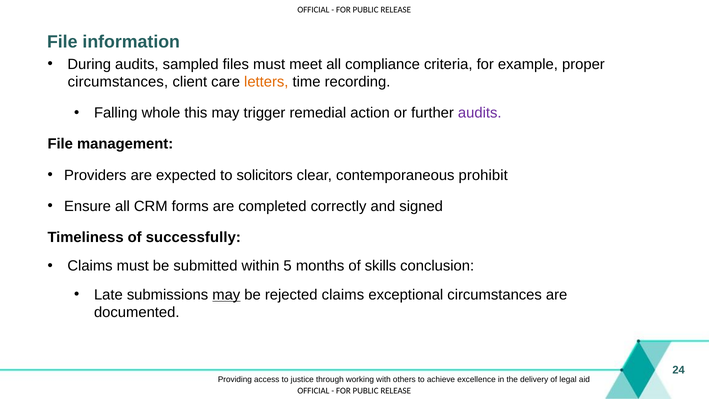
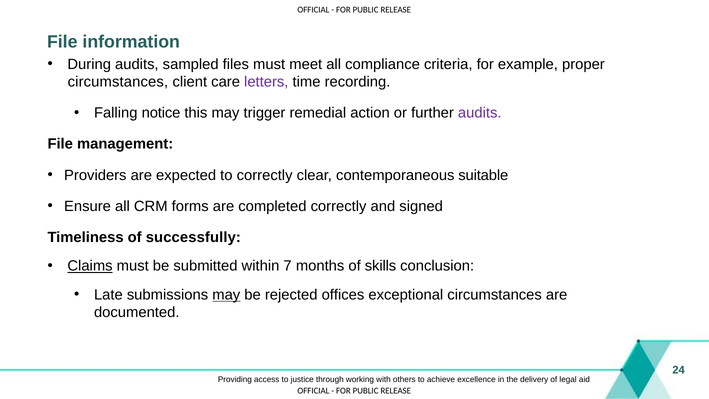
letters colour: orange -> purple
whole: whole -> notice
to solicitors: solicitors -> correctly
prohibit: prohibit -> suitable
Claims at (90, 266) underline: none -> present
5: 5 -> 7
rejected claims: claims -> offices
